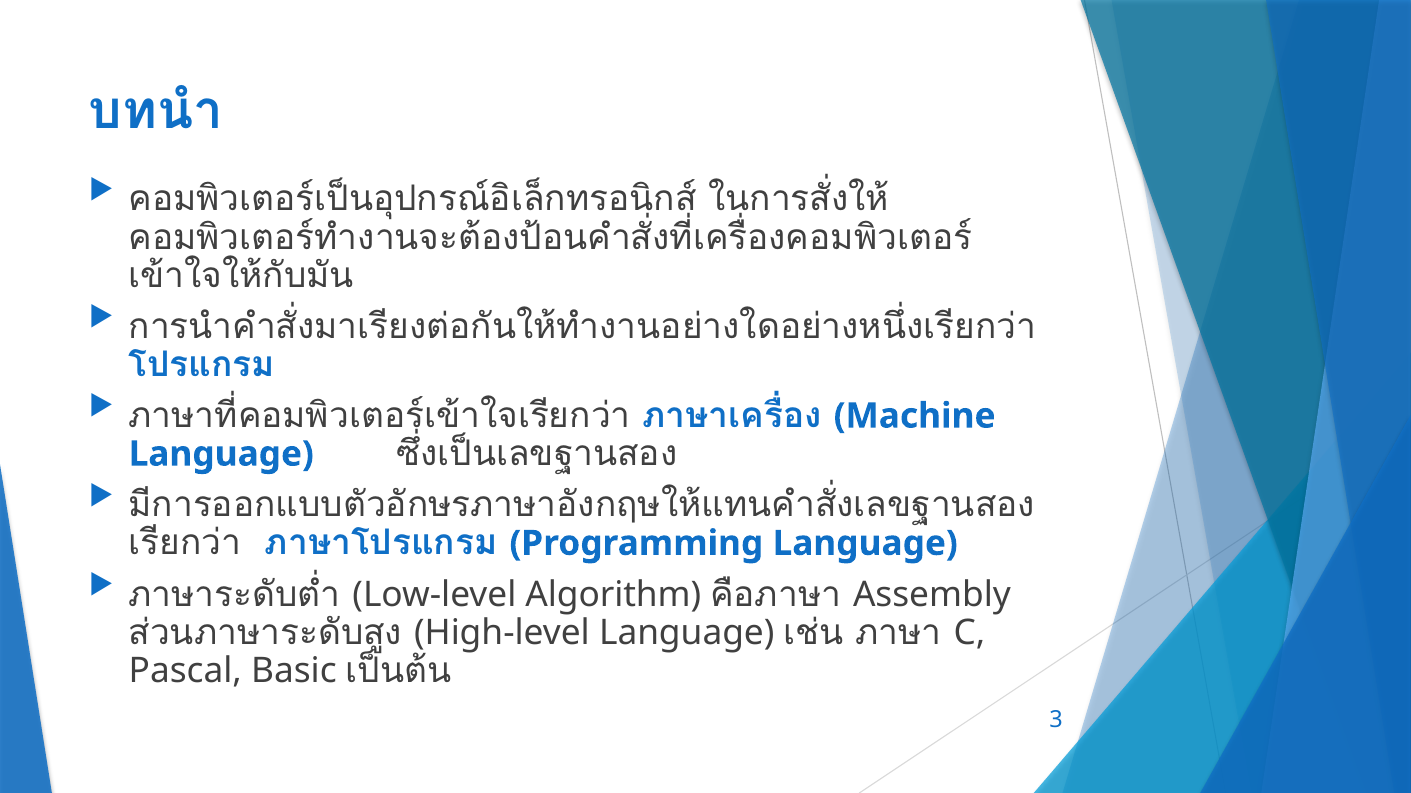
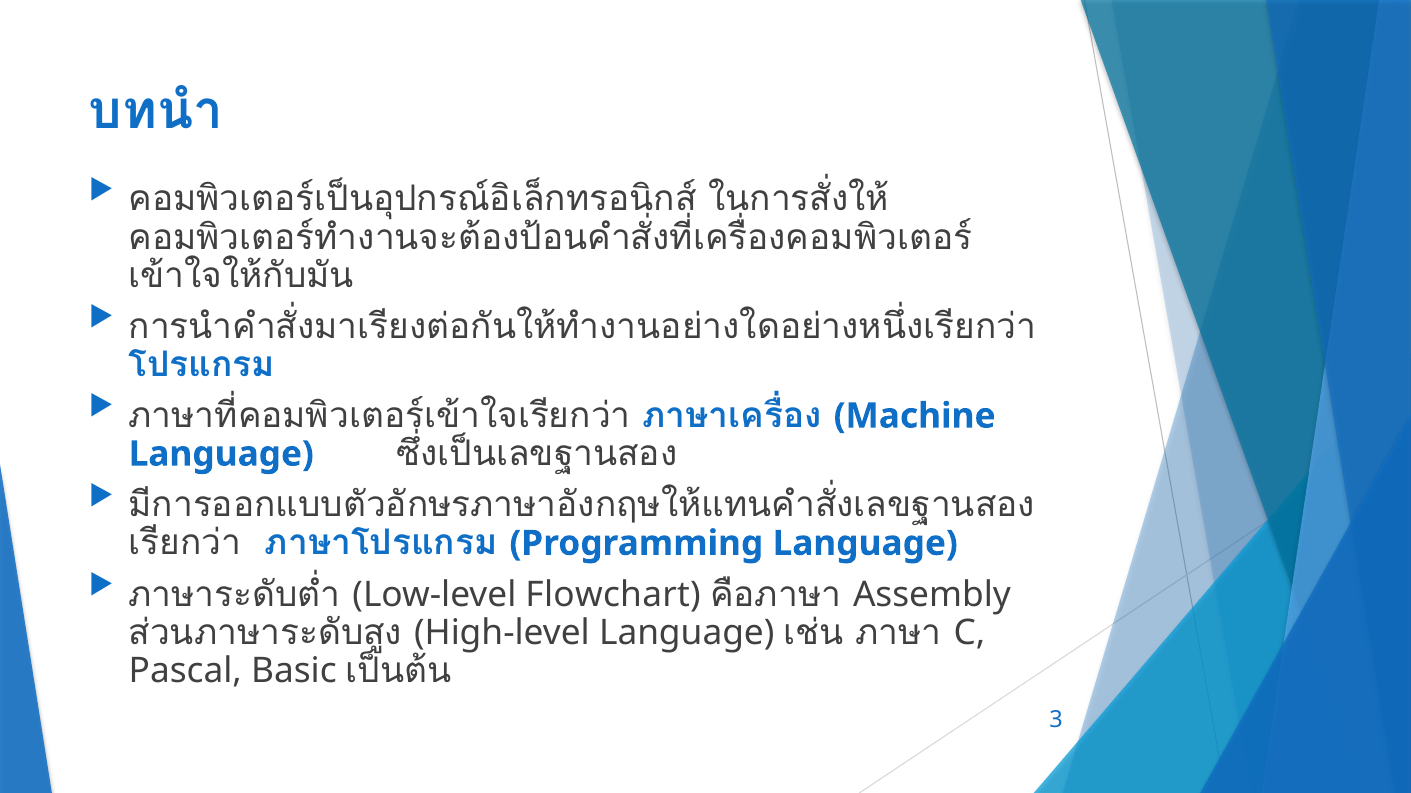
Algorithm: Algorithm -> Flowchart
